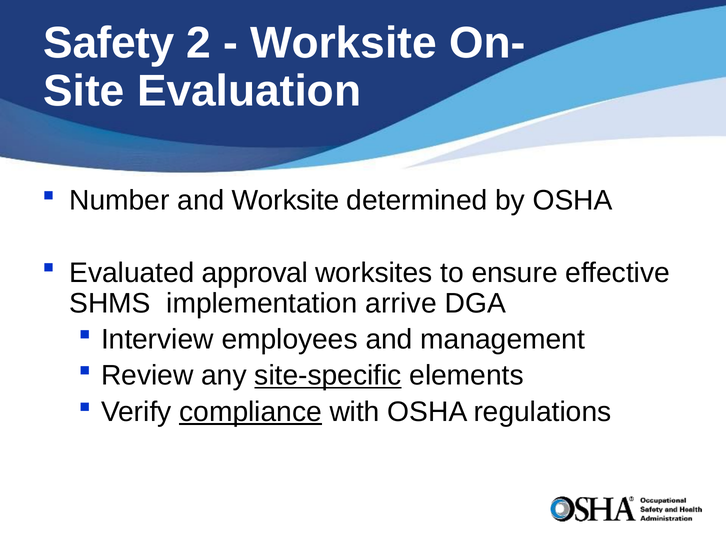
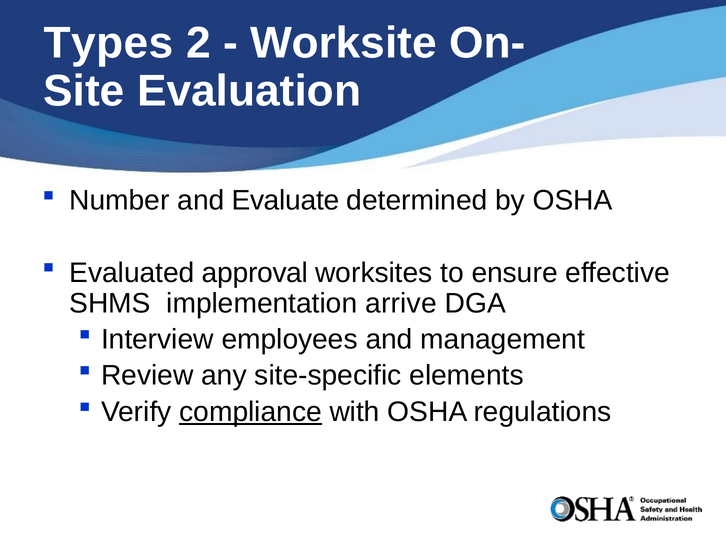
Safety: Safety -> Types
and Worksite: Worksite -> Evaluate
site-specific underline: present -> none
